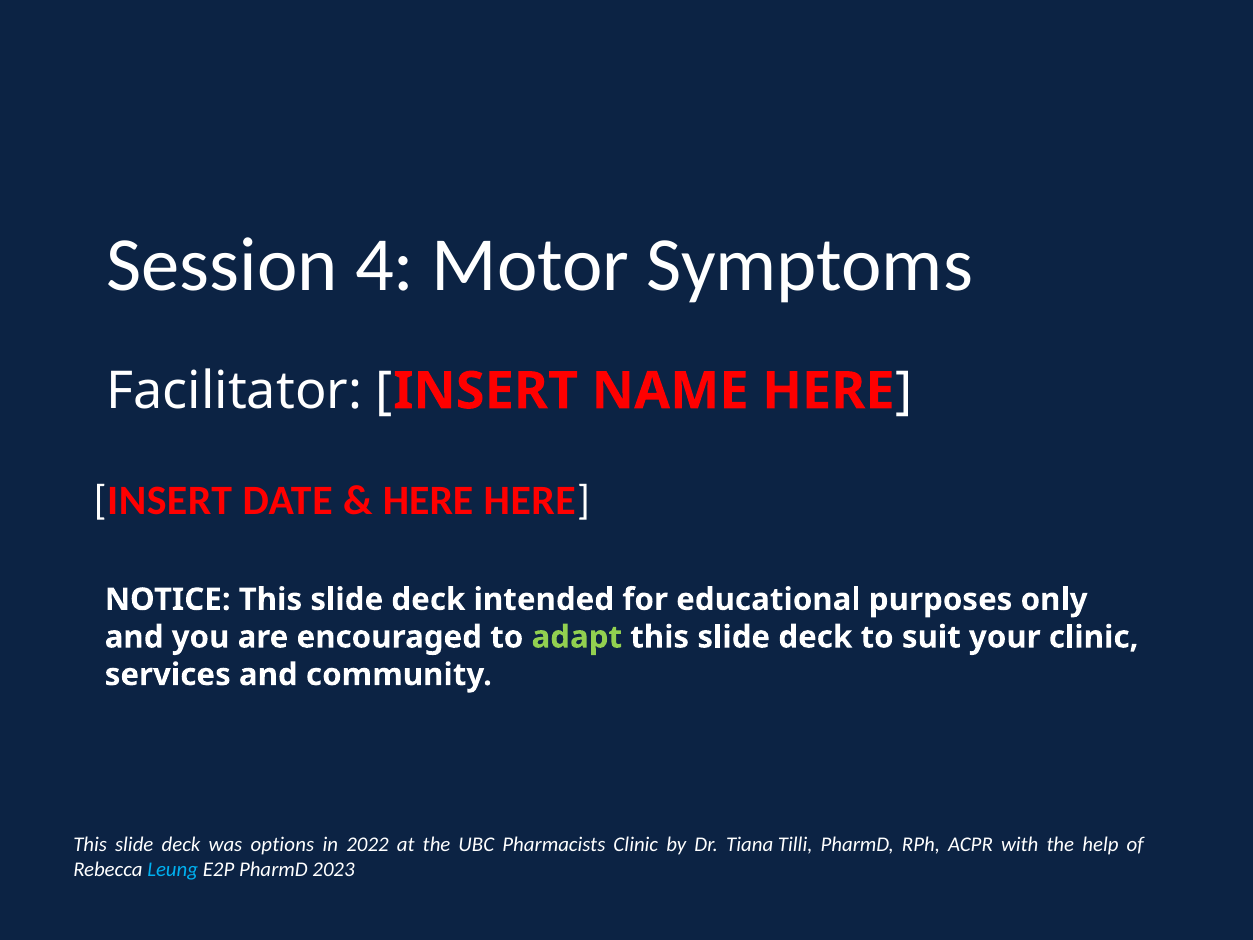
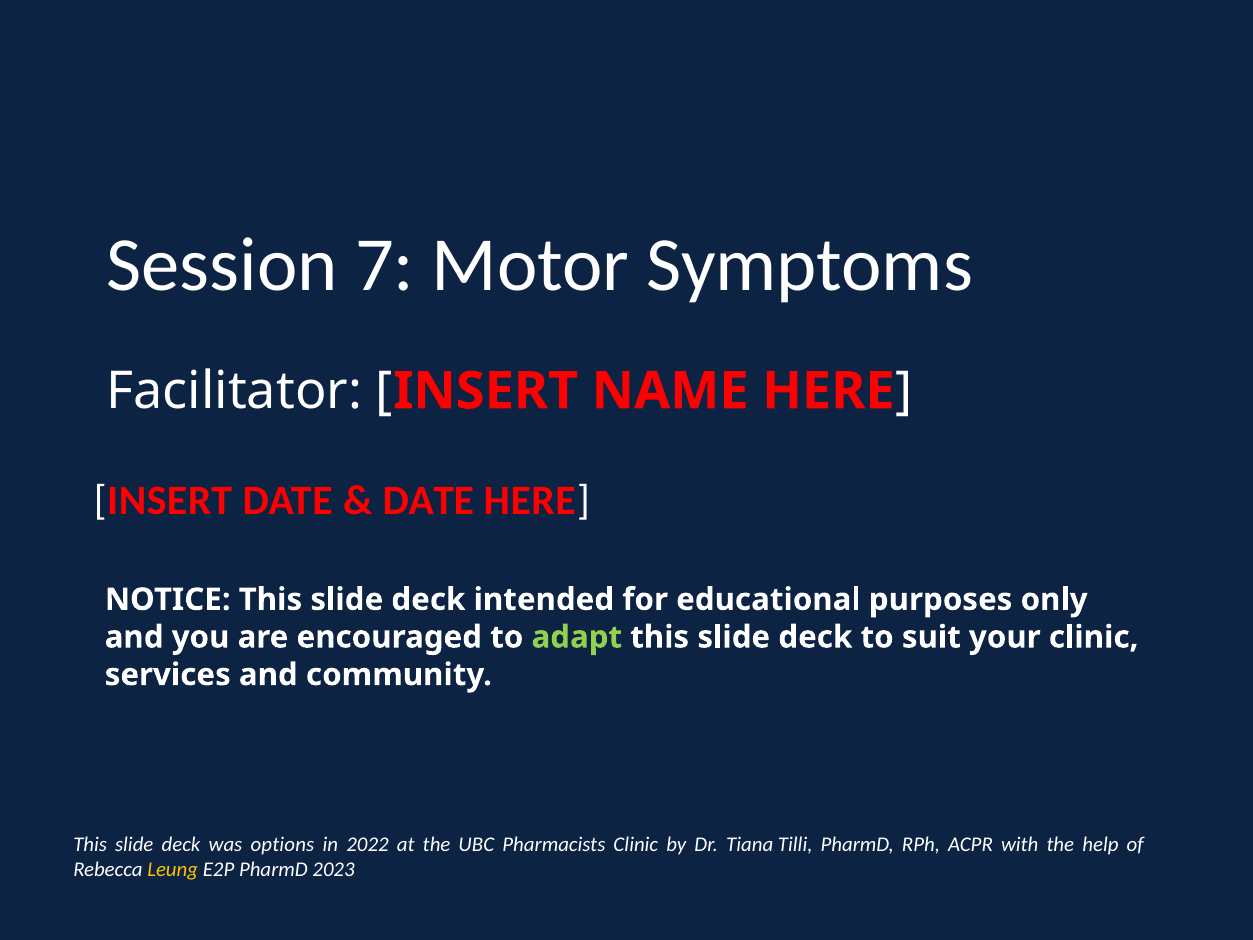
4: 4 -> 7
HERE at (428, 500): HERE -> DATE
Leung colour: light blue -> yellow
